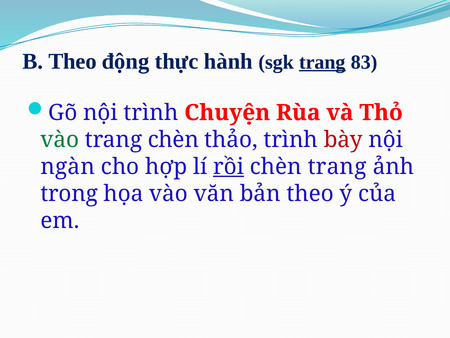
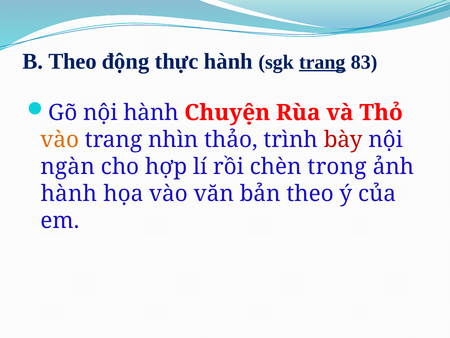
nội trình: trình -> hành
vào at (60, 140) colour: green -> orange
trang chèn: chèn -> nhìn
rồi underline: present -> none
chèn trang: trang -> trong
trong at (69, 194): trong -> hành
